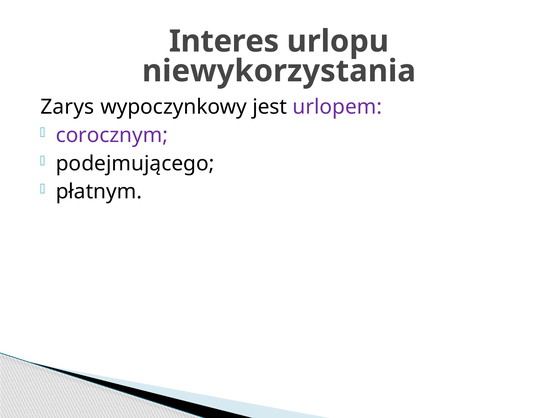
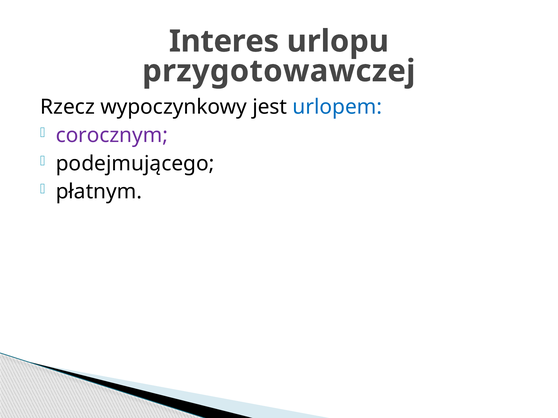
niewykorzystania: niewykorzystania -> przygotowawczej
Zarys: Zarys -> Rzecz
urlopem colour: purple -> blue
